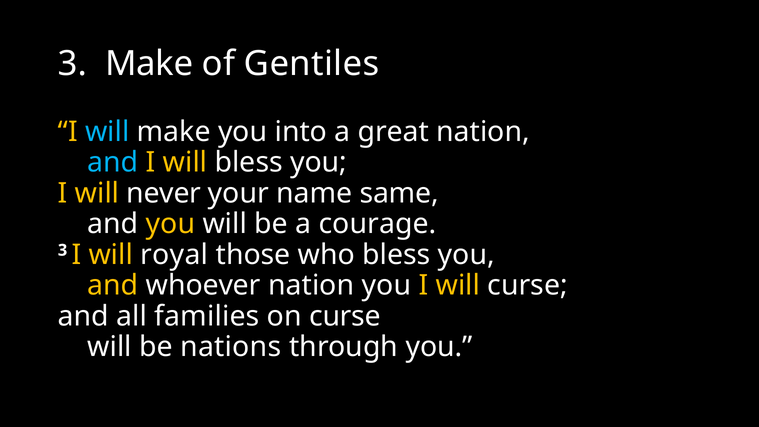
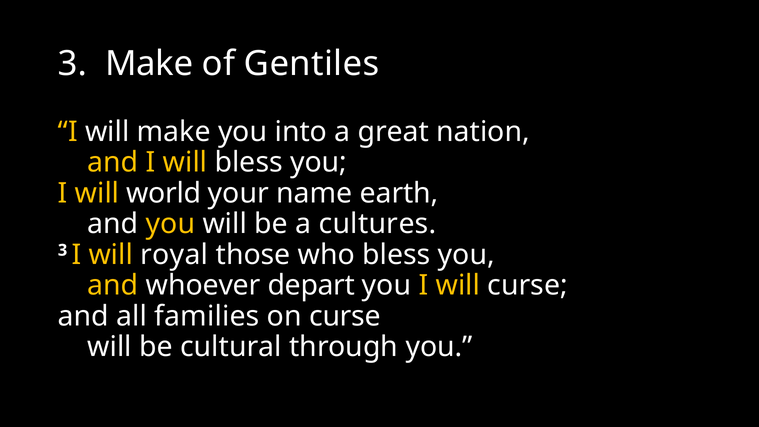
will at (107, 132) colour: light blue -> white
and at (113, 162) colour: light blue -> yellow
never: never -> world
same: same -> earth
courage: courage -> cultures
whoever nation: nation -> depart
nations: nations -> cultural
